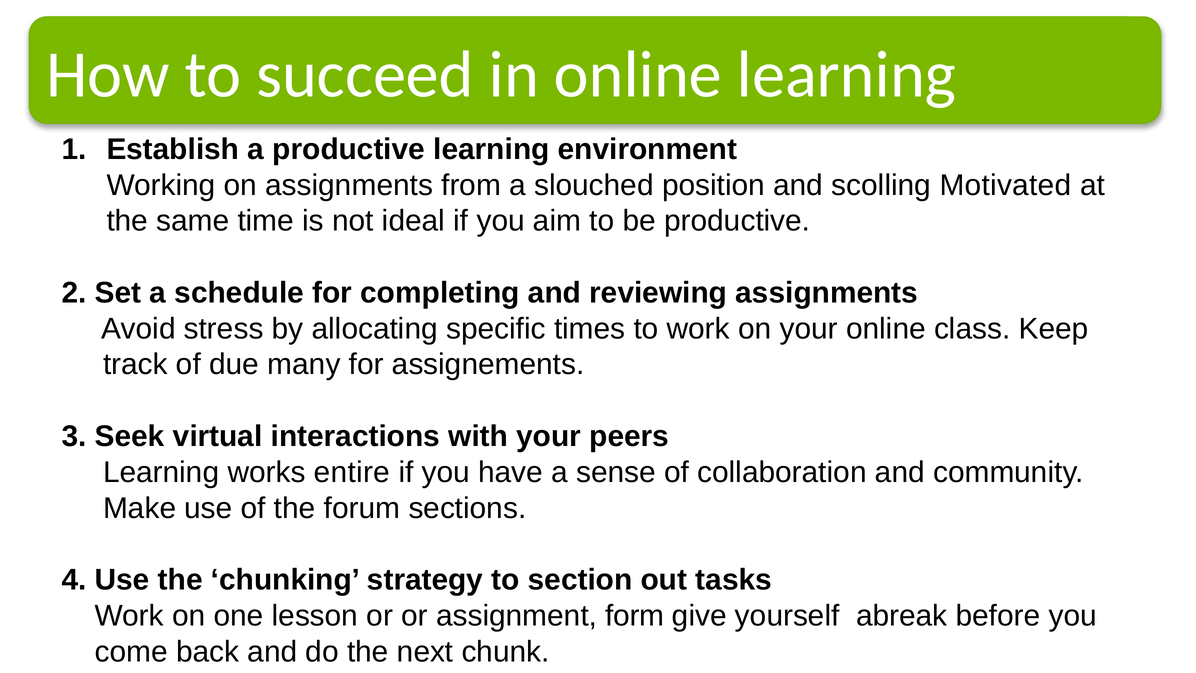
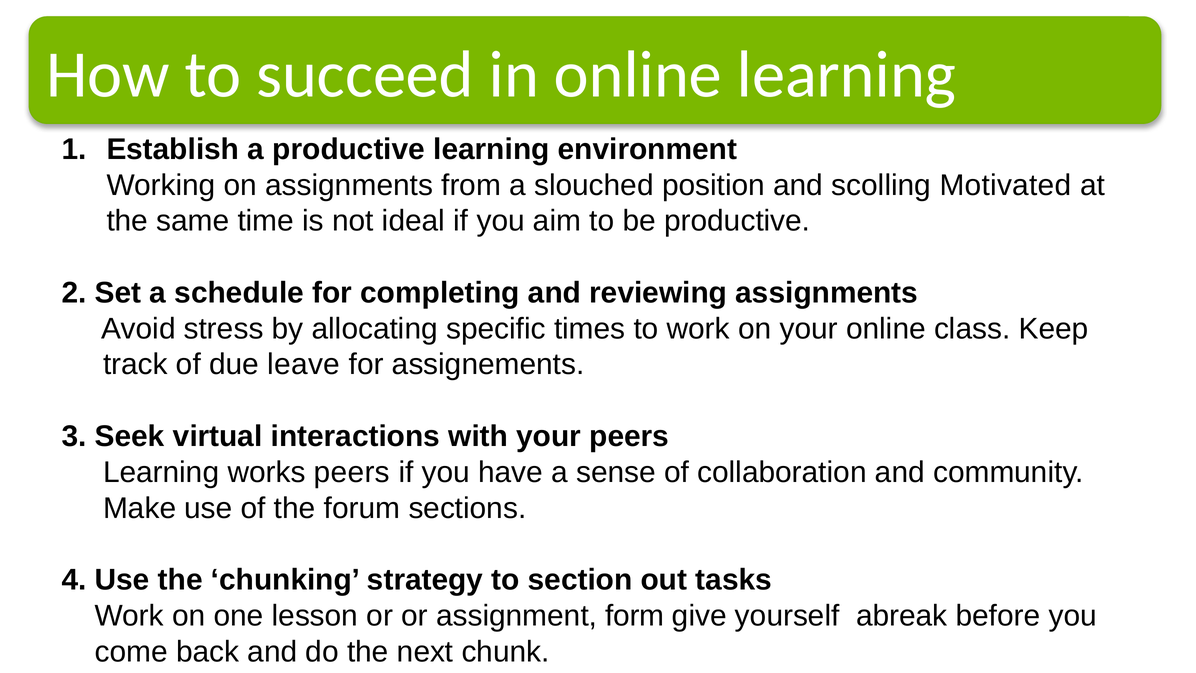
many: many -> leave
works entire: entire -> peers
